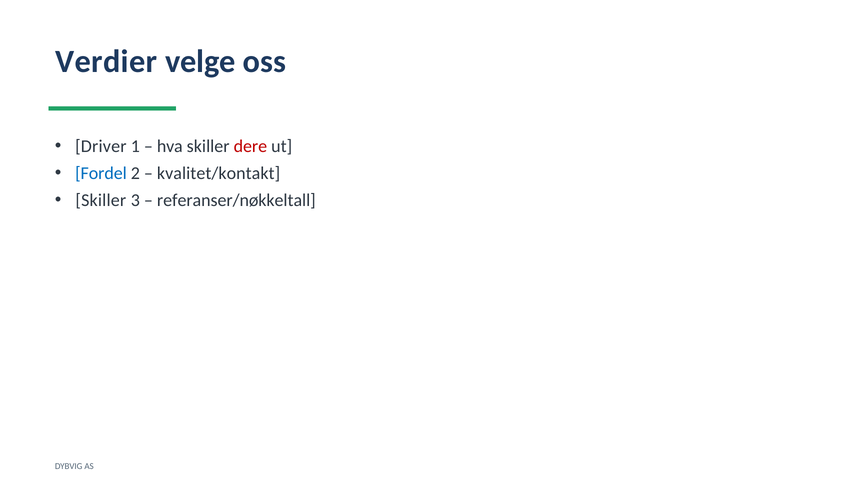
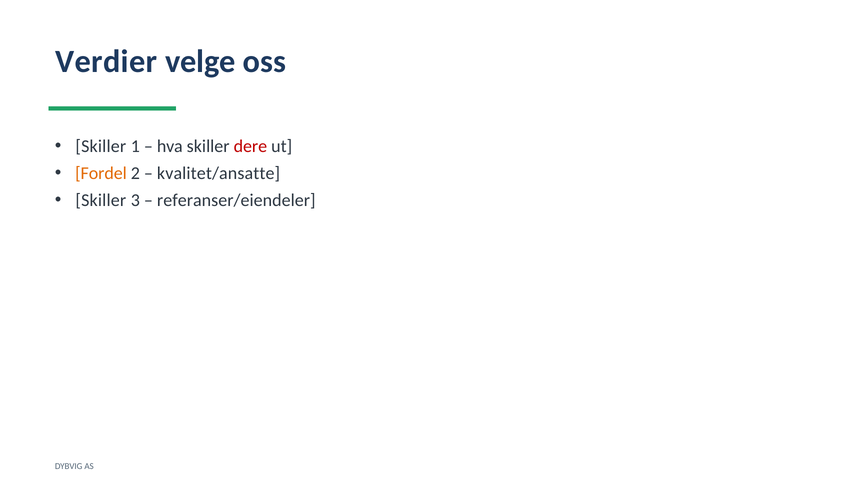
Driver at (101, 146): Driver -> Skiller
Fordel colour: blue -> orange
kvalitet/kontakt: kvalitet/kontakt -> kvalitet/ansatte
referanser/nøkkeltall: referanser/nøkkeltall -> referanser/eiendeler
